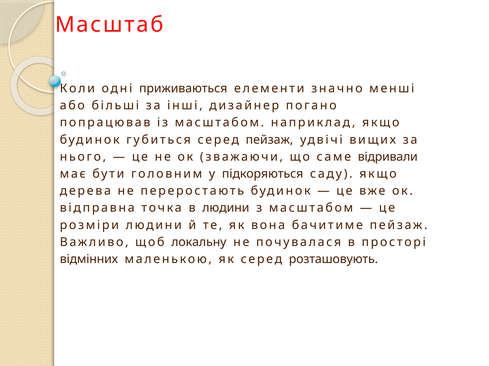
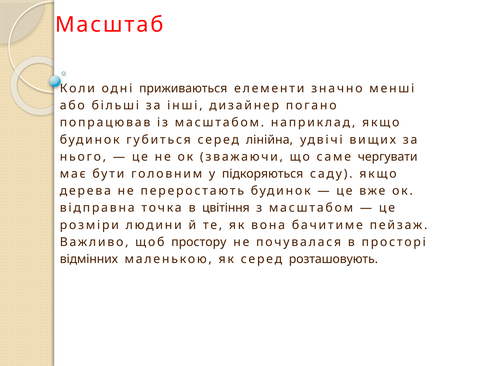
серед пейзаж: пейзаж -> лінійна
відривали: відривали -> чергувати
в людини: людини -> цвітіння
локальну: локальну -> простору
